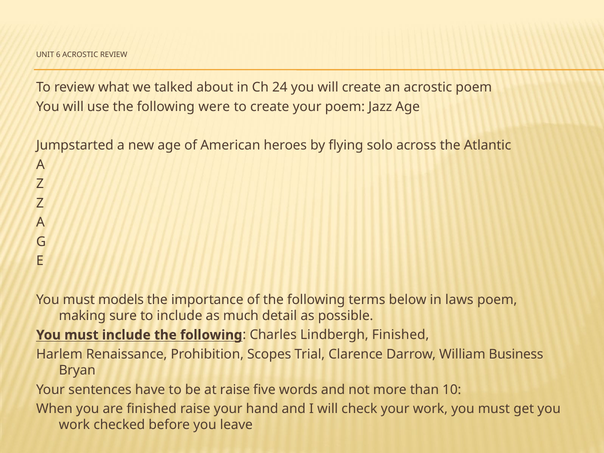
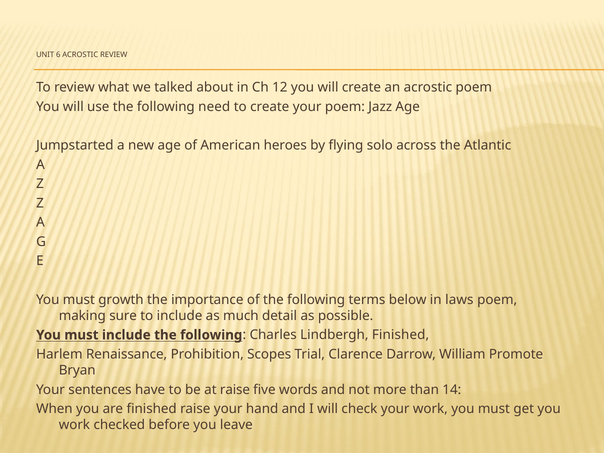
24: 24 -> 12
were: were -> need
models: models -> growth
Business: Business -> Promote
10: 10 -> 14
